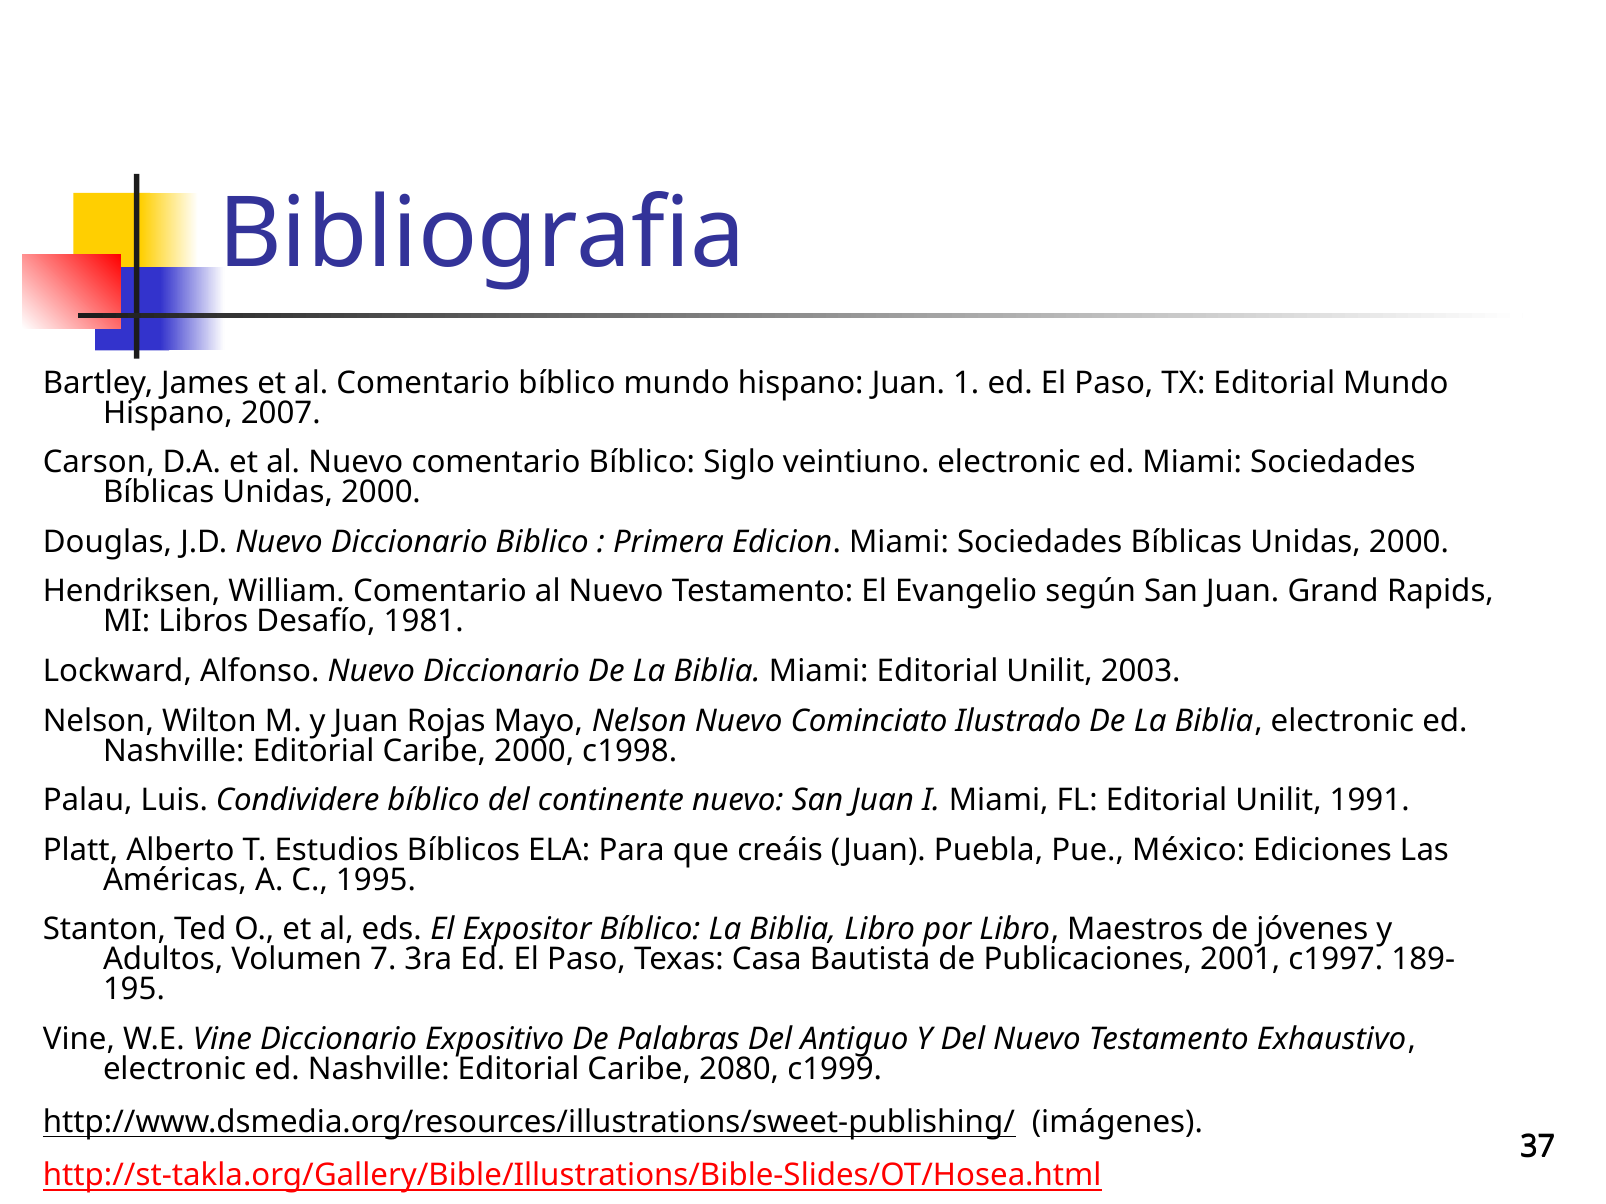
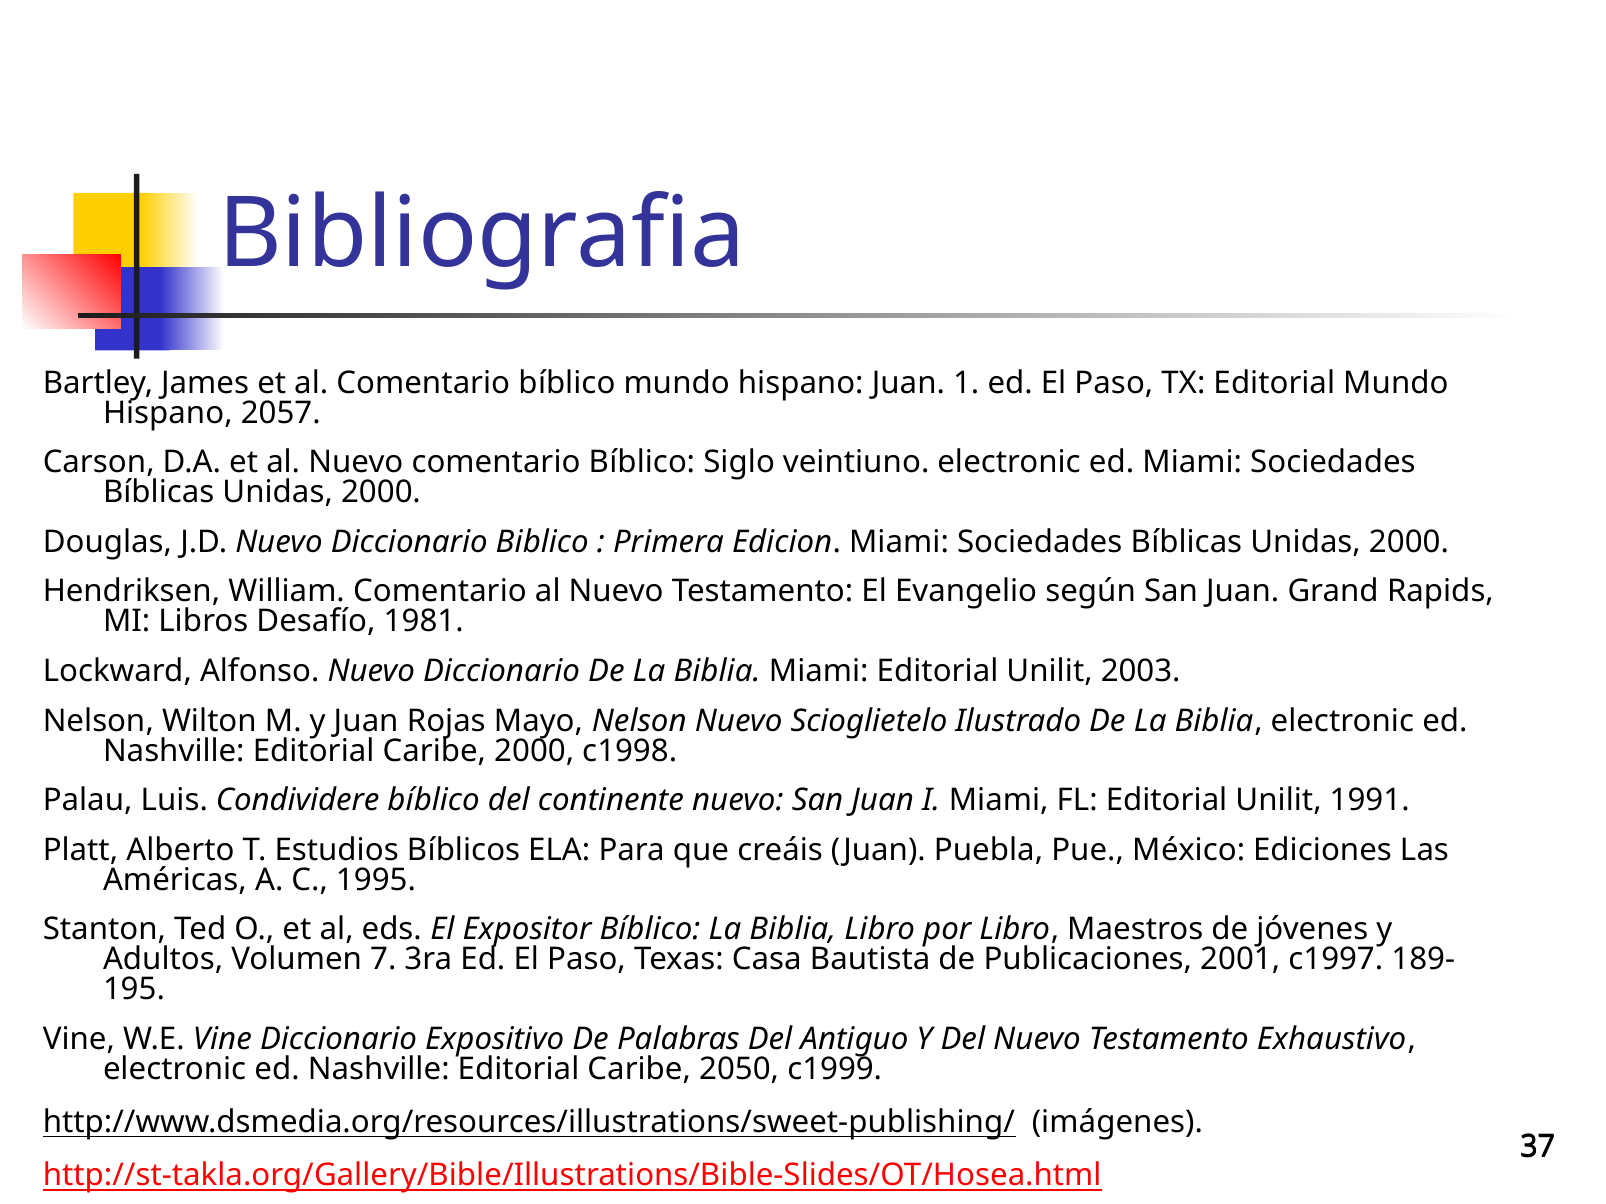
2007: 2007 -> 2057
Cominciato: Cominciato -> Scioglietelo
2080: 2080 -> 2050
